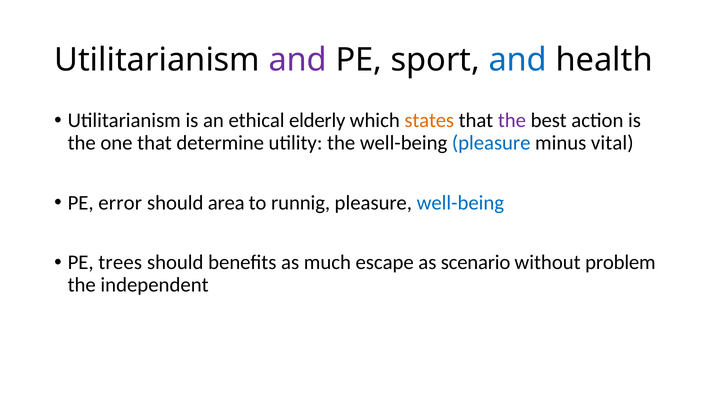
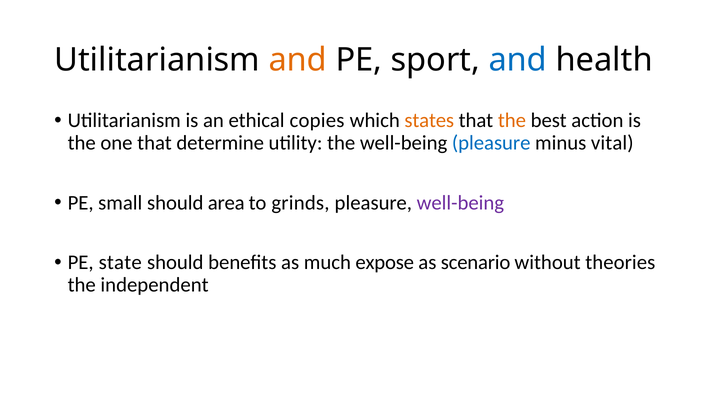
and at (298, 60) colour: purple -> orange
elderly: elderly -> copies
the at (512, 120) colour: purple -> orange
error: error -> small
runnig: runnig -> grinds
well-being at (460, 203) colour: blue -> purple
trees: trees -> state
escape: escape -> expose
problem: problem -> theories
